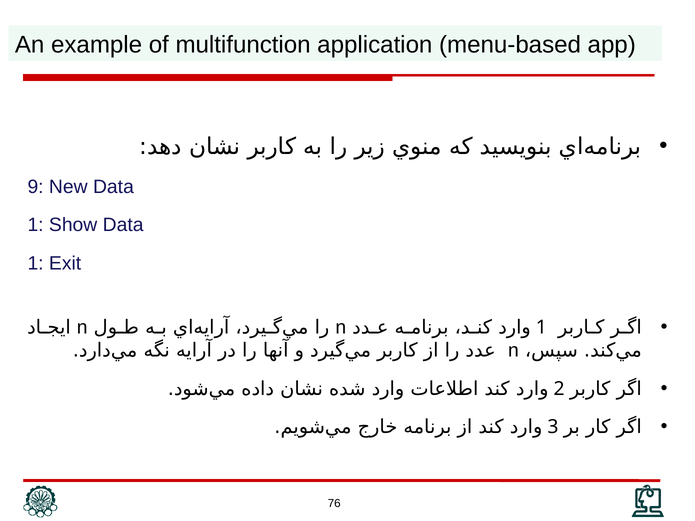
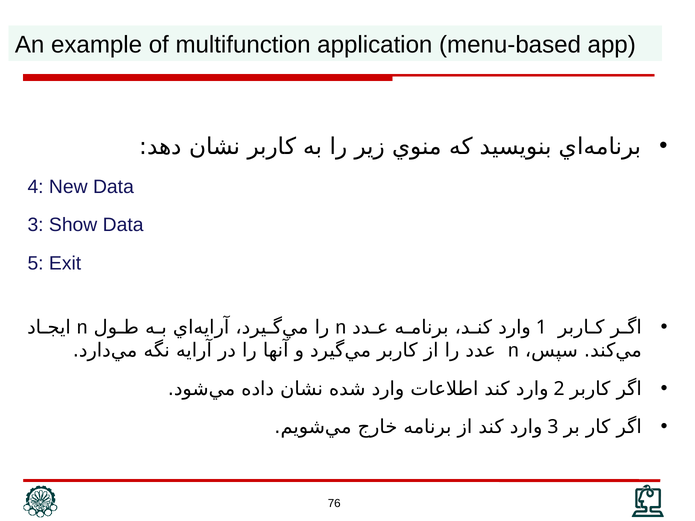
9: 9 -> 4
1 at (36, 225): 1 -> 3
1 at (36, 263): 1 -> 5
